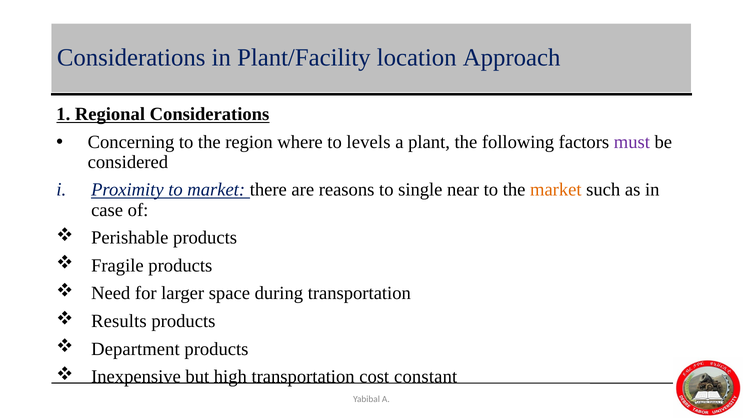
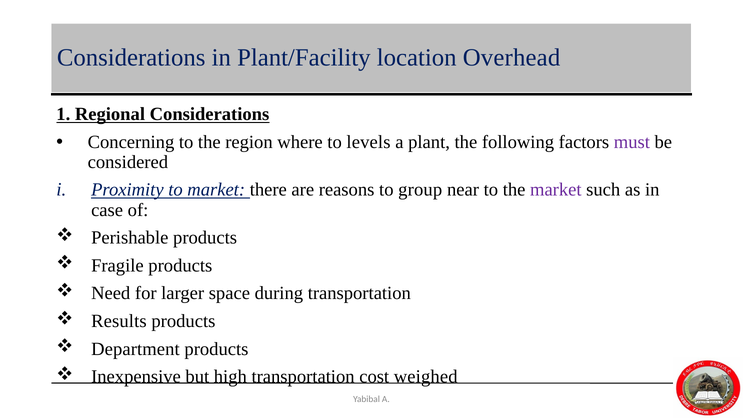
Approach: Approach -> Overhead
single: single -> group
market at (556, 190) colour: orange -> purple
constant: constant -> weighed
